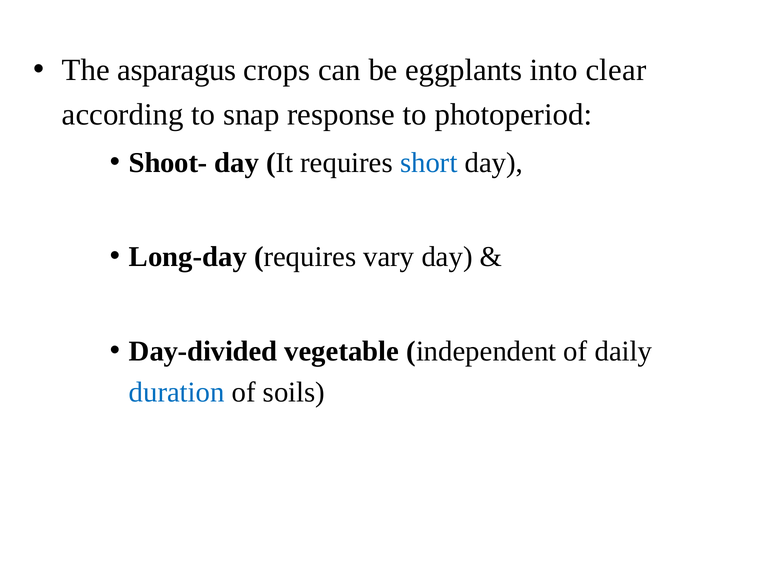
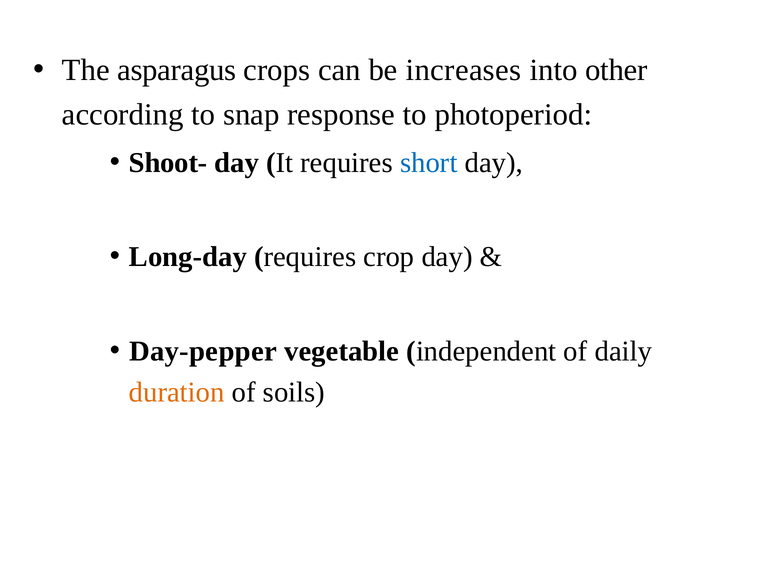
eggplants: eggplants -> increases
clear: clear -> other
vary: vary -> crop
Day-divided: Day-divided -> Day-pepper
duration colour: blue -> orange
